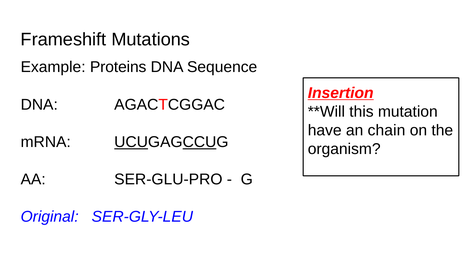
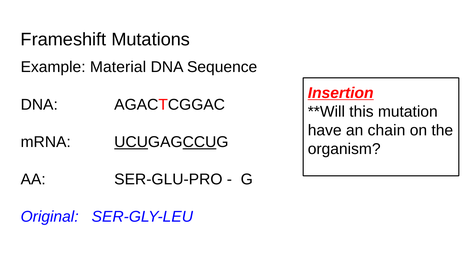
Proteins: Proteins -> Material
